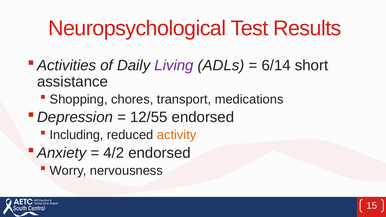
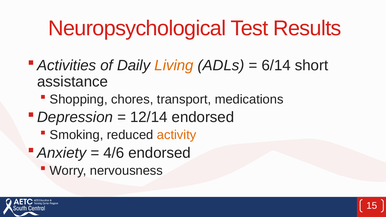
Living colour: purple -> orange
12/55: 12/55 -> 12/14
Including: Including -> Smoking
4/2: 4/2 -> 4/6
